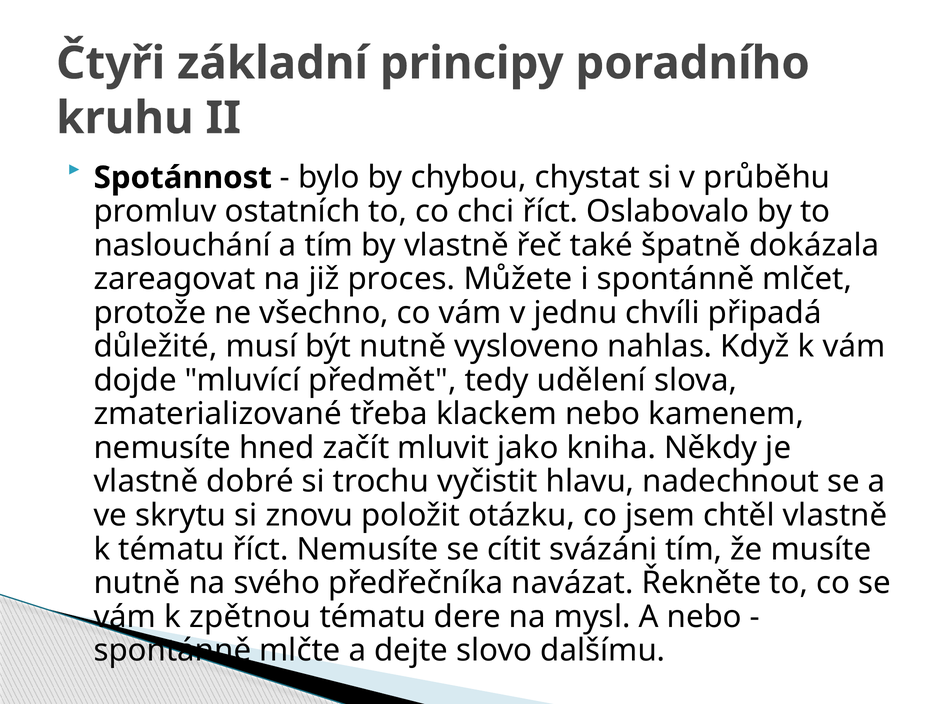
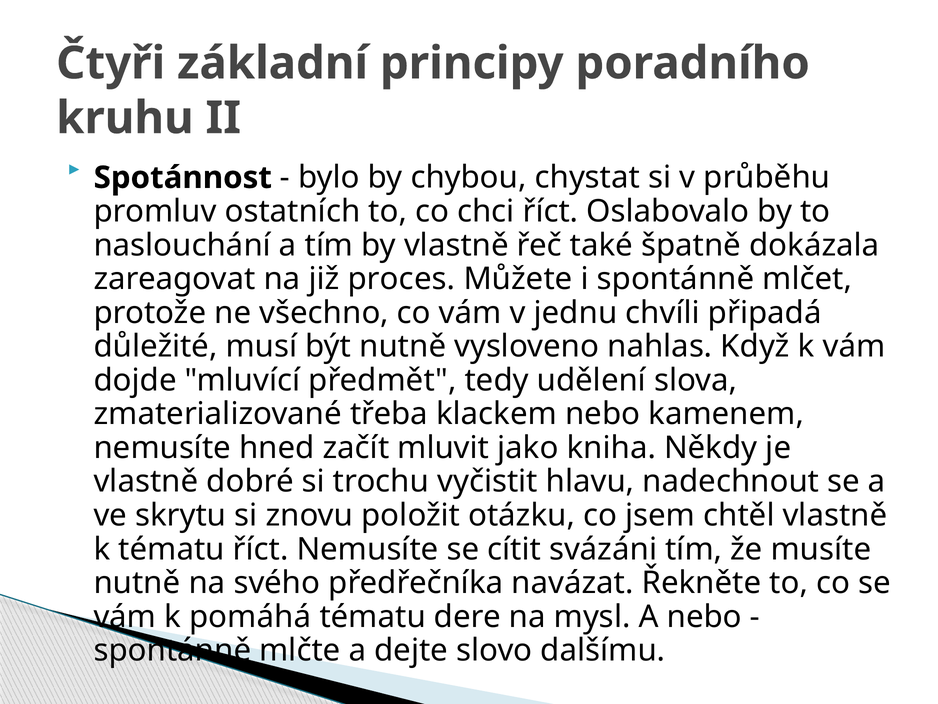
zpětnou: zpětnou -> pomáhá
